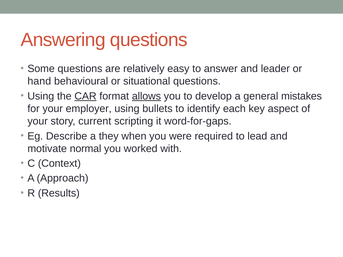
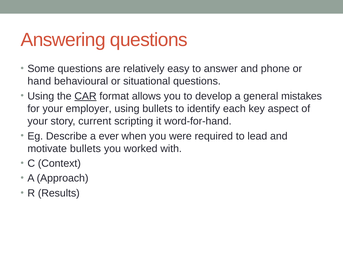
leader: leader -> phone
allows underline: present -> none
word-for-gaps: word-for-gaps -> word-for-hand
they: they -> ever
motivate normal: normal -> bullets
